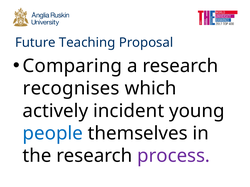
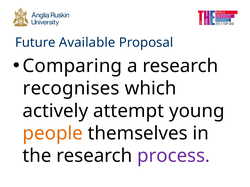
Teaching: Teaching -> Available
incident: incident -> attempt
people colour: blue -> orange
